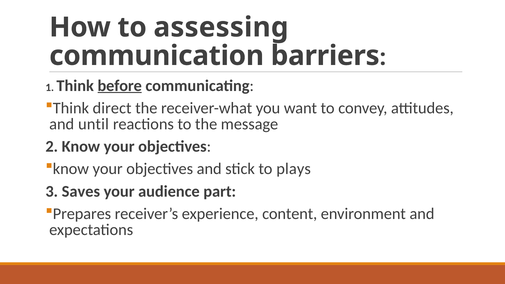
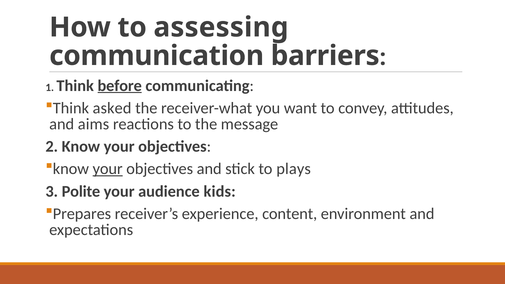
direct: direct -> asked
until: until -> aims
your at (108, 169) underline: none -> present
Saves: Saves -> Polite
part: part -> kids
